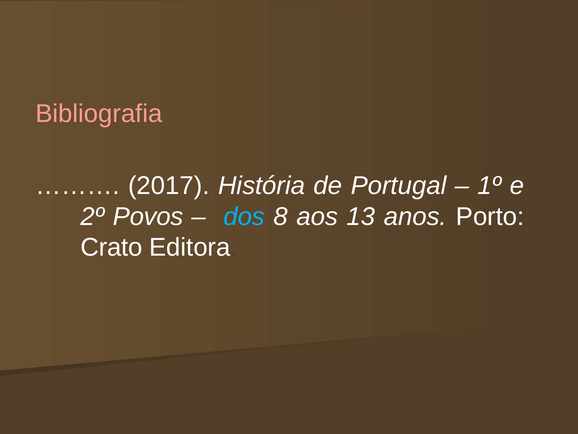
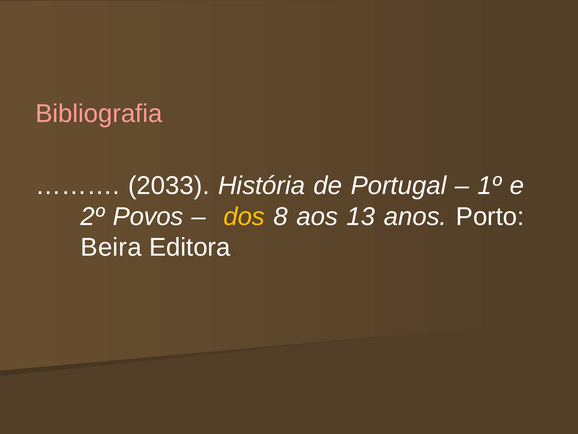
2017: 2017 -> 2033
dos colour: light blue -> yellow
Crato: Crato -> Beira
